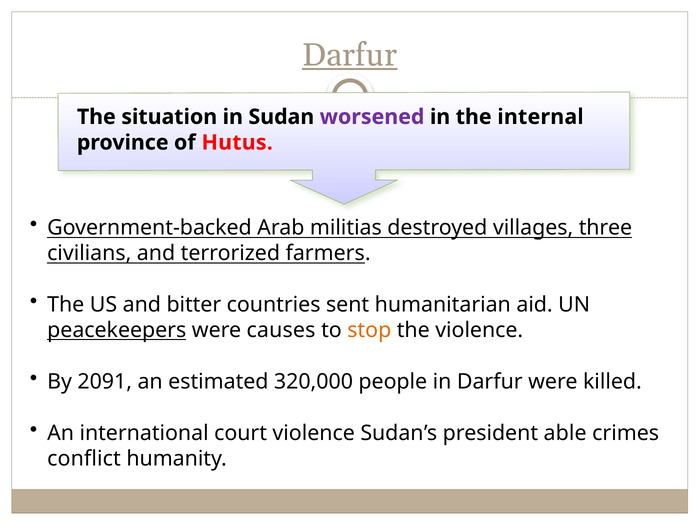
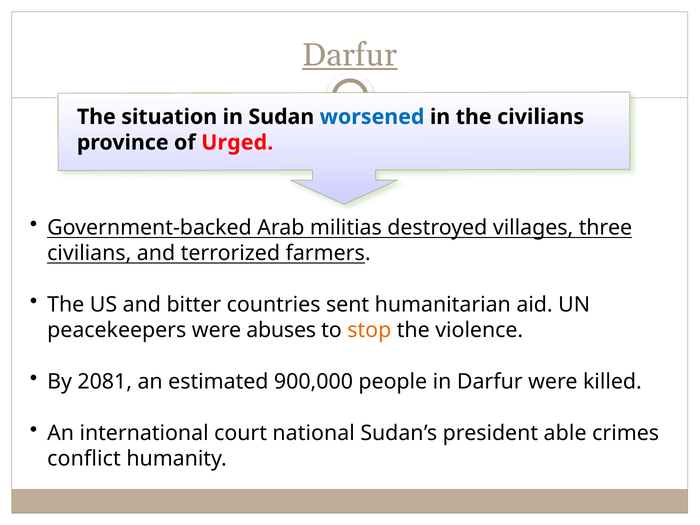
worsened colour: purple -> blue
the internal: internal -> civilians
Hutus: Hutus -> Urged
peacekeepers underline: present -> none
causes: causes -> abuses
2091: 2091 -> 2081
320,000: 320,000 -> 900,000
court violence: violence -> national
